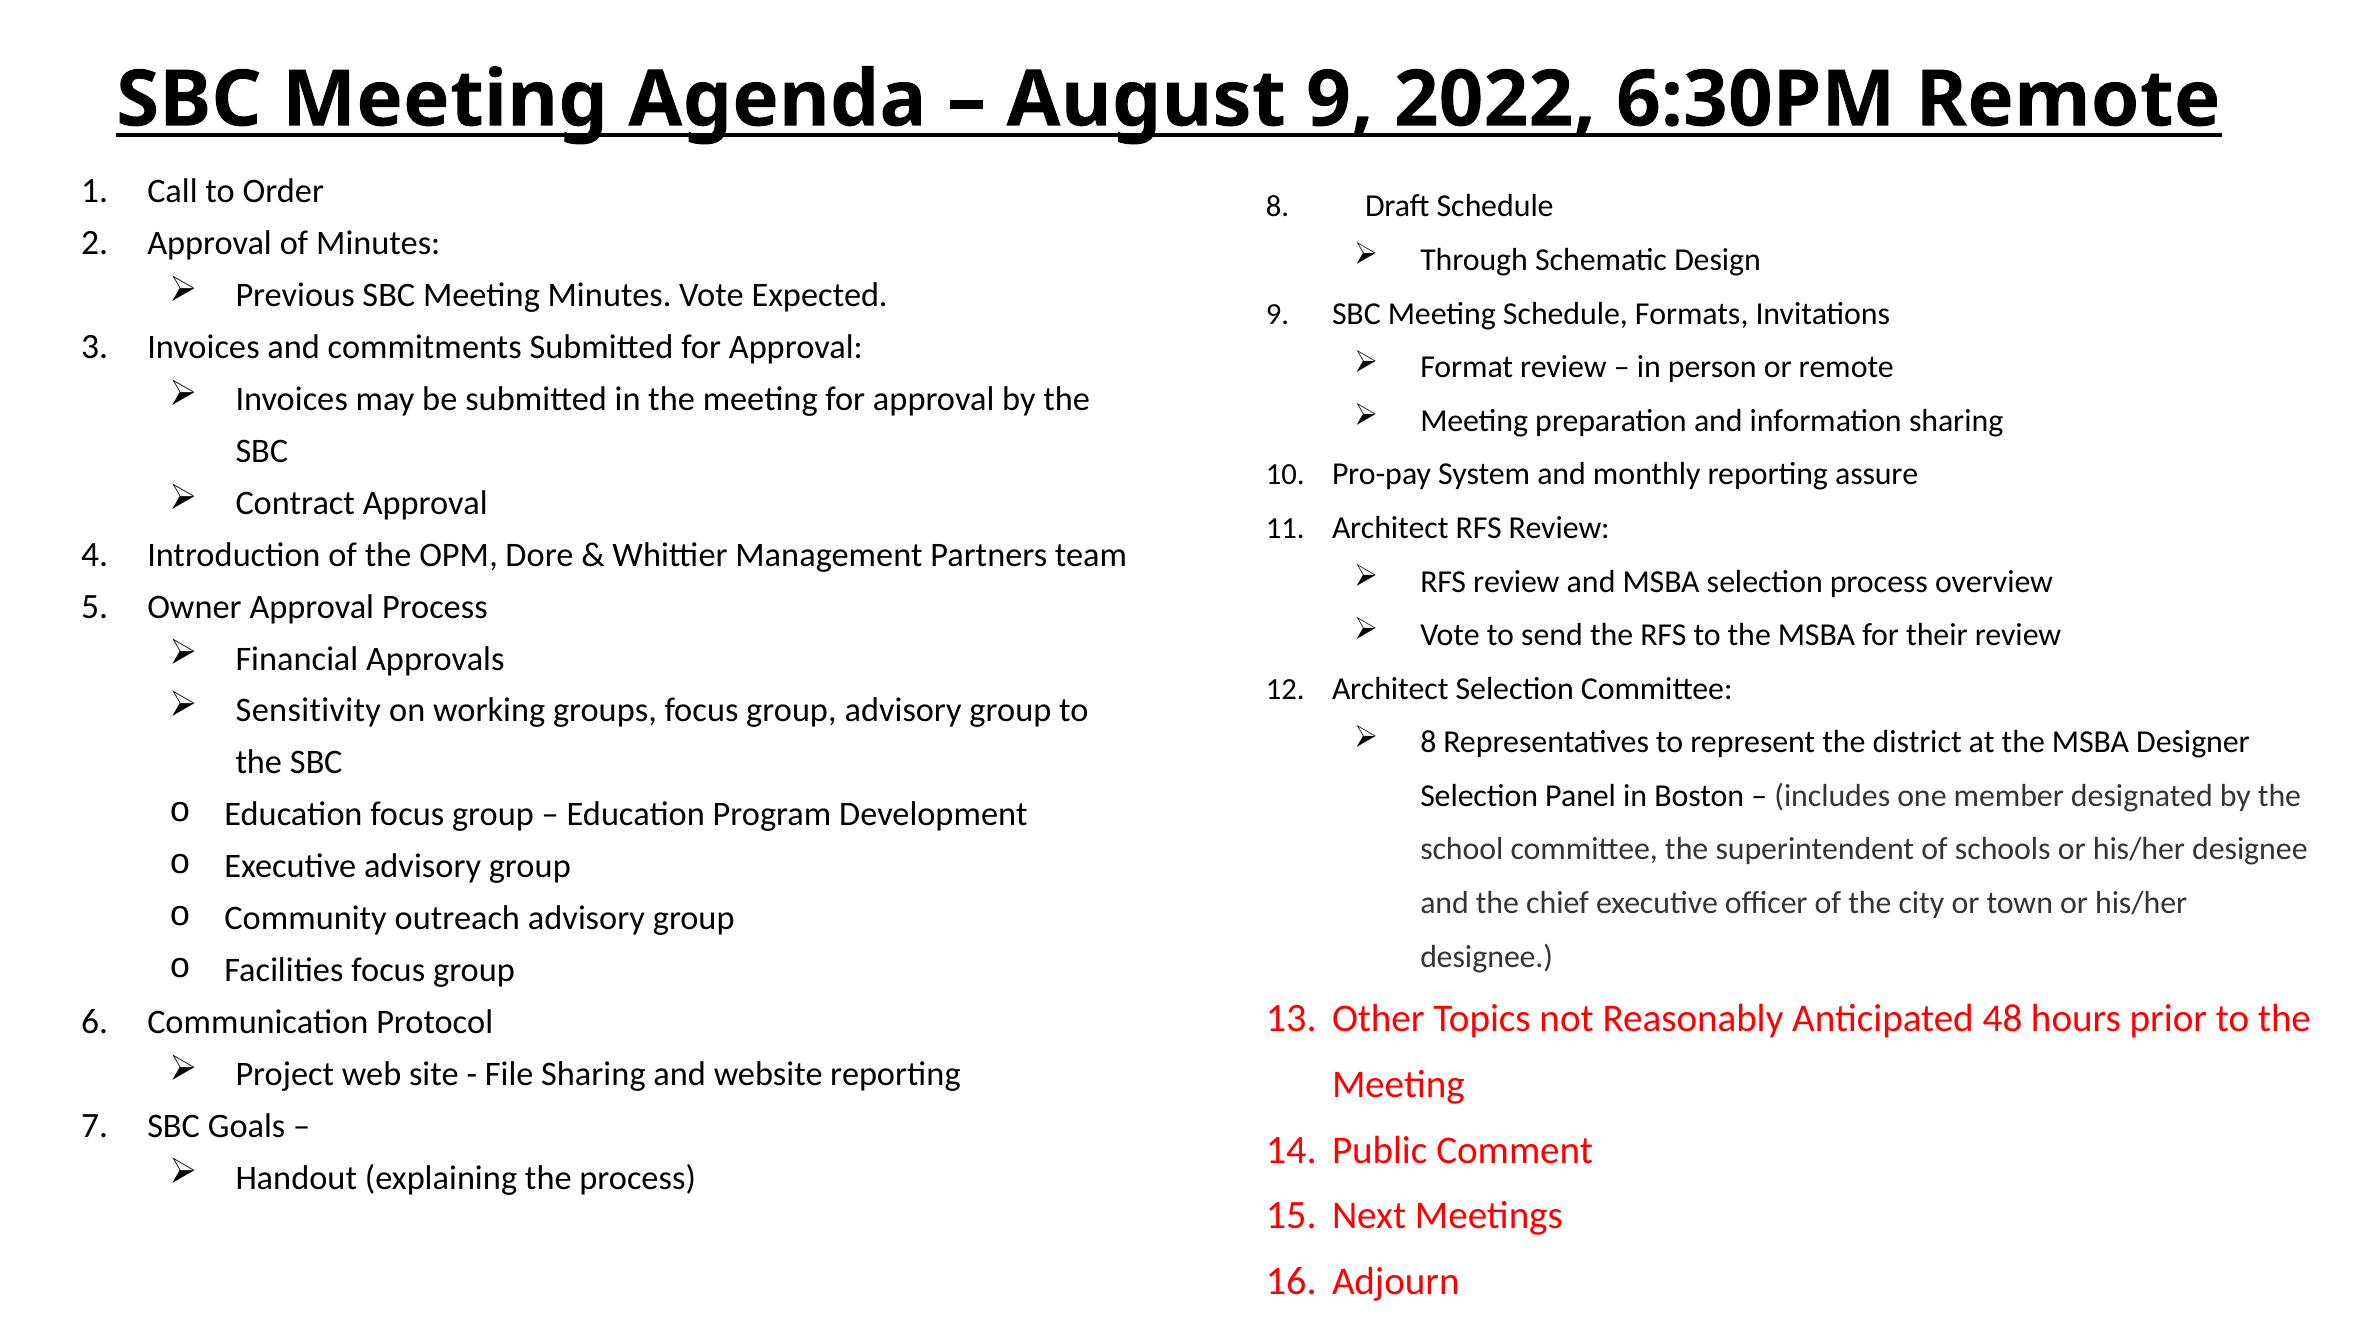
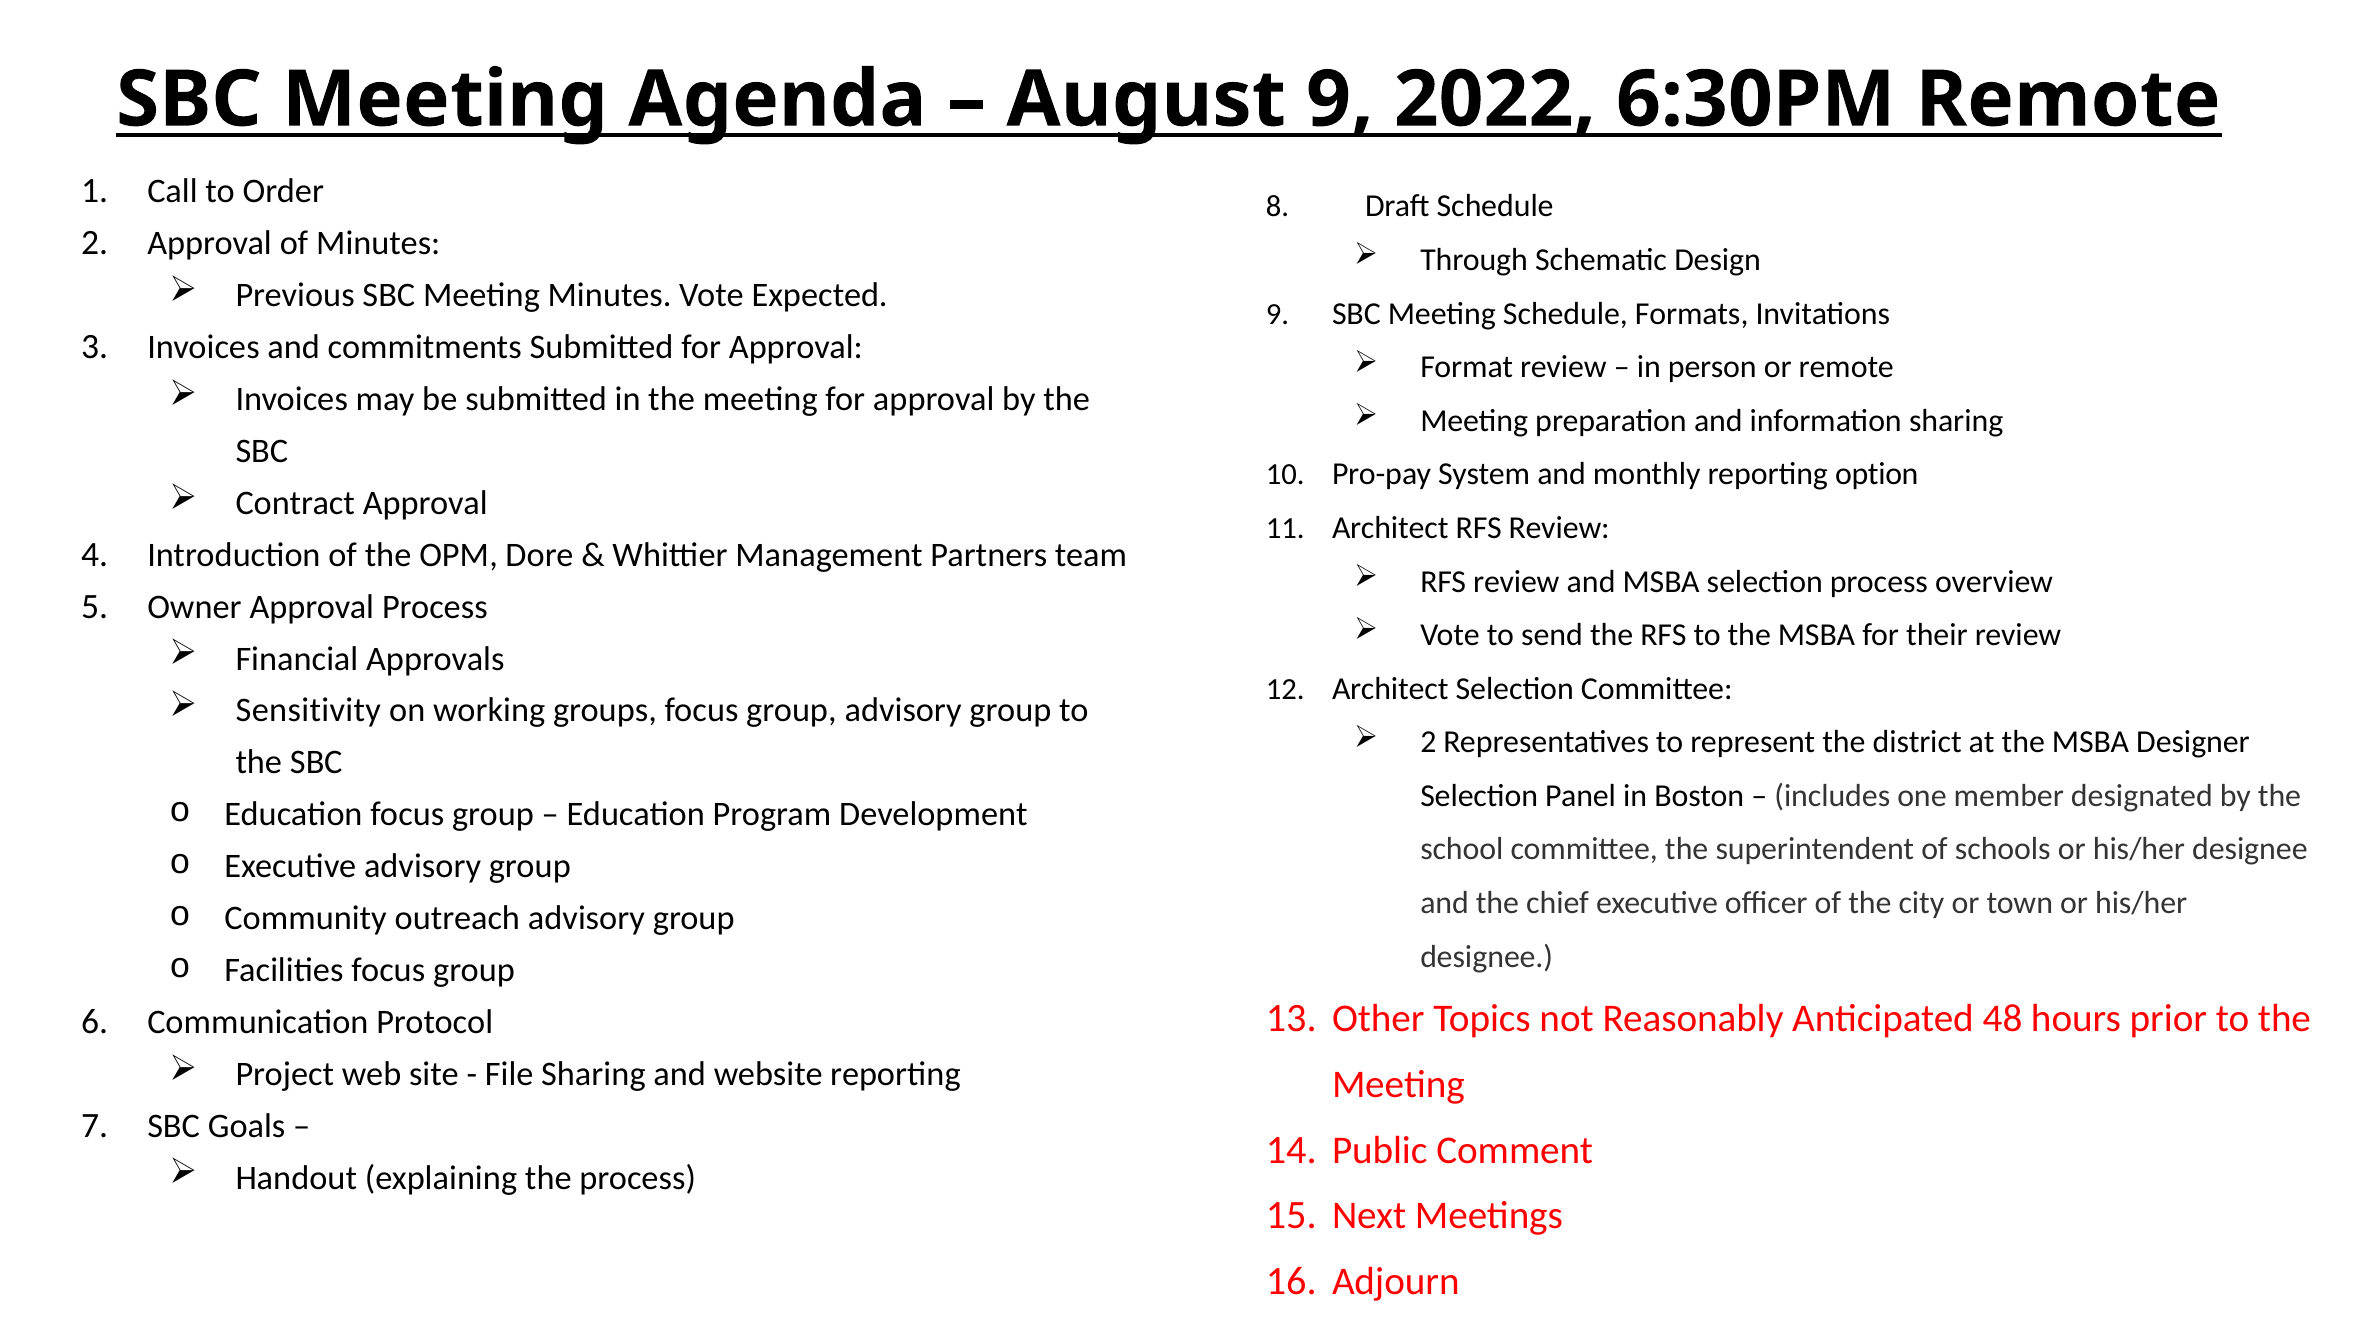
assure: assure -> option
8 at (1428, 742): 8 -> 2
